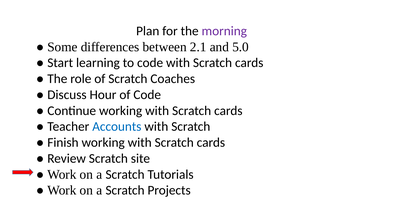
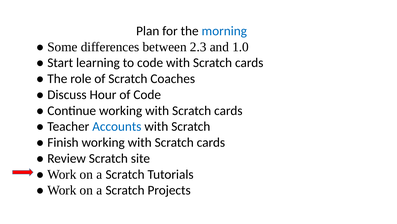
morning colour: purple -> blue
2.1: 2.1 -> 2.3
5.0: 5.0 -> 1.0
